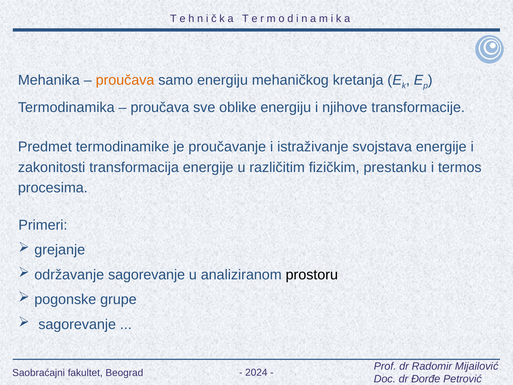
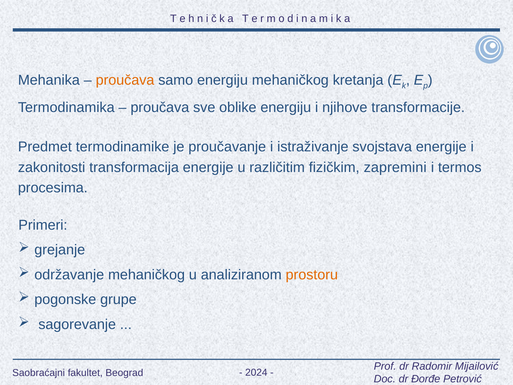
prestanku: prestanku -> zapremini
održavanje sagorevanje: sagorevanje -> mehaničkog
prostoru colour: black -> orange
